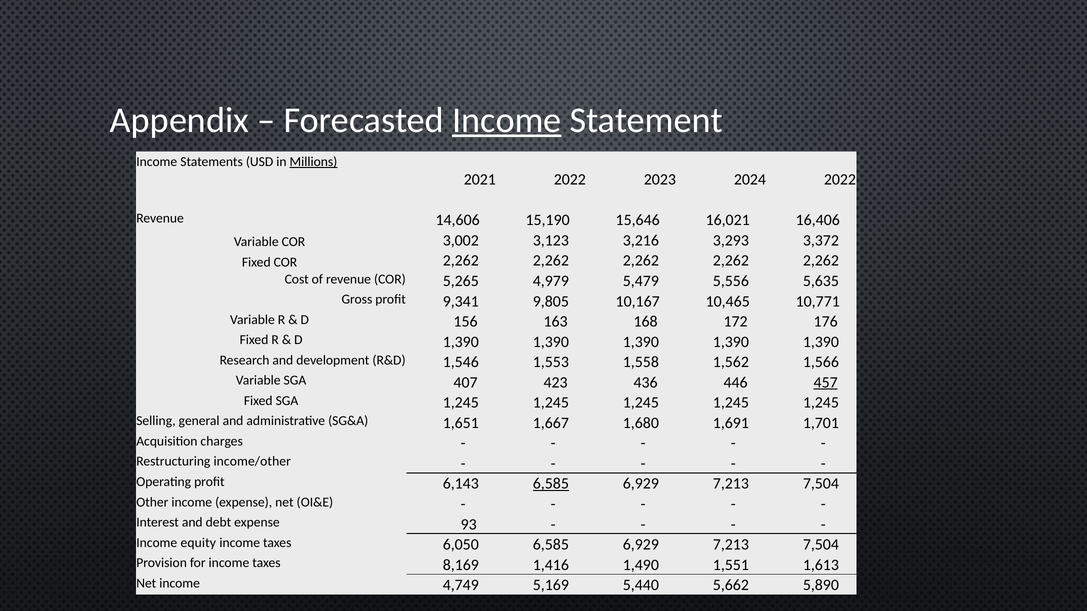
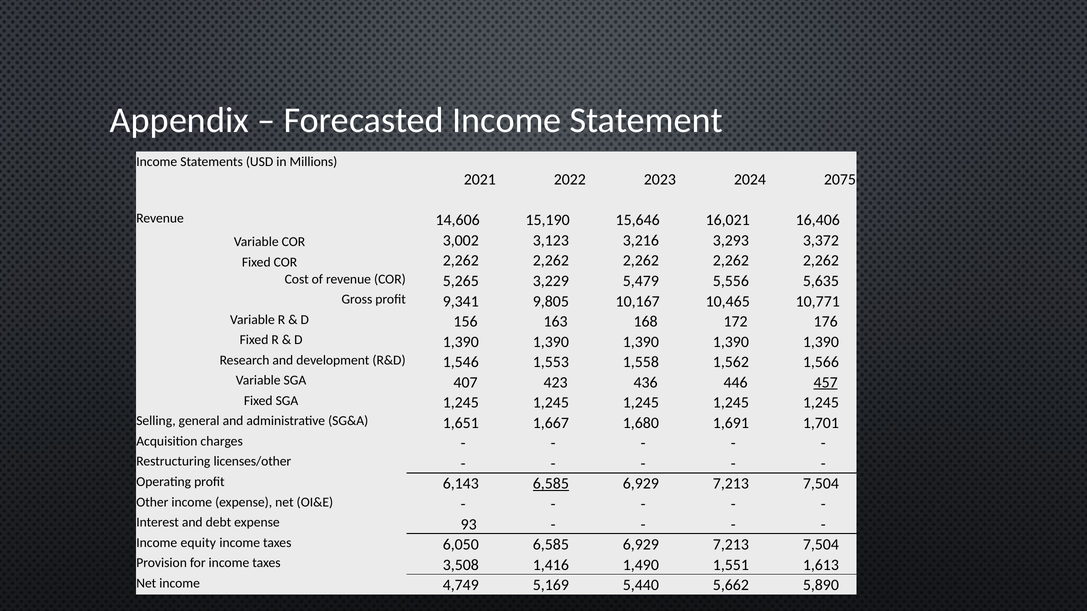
Income at (507, 120) underline: present -> none
Millions underline: present -> none
2024 2022: 2022 -> 2075
4,979: 4,979 -> 3,229
income/other: income/other -> licenses/other
8,169: 8,169 -> 3,508
